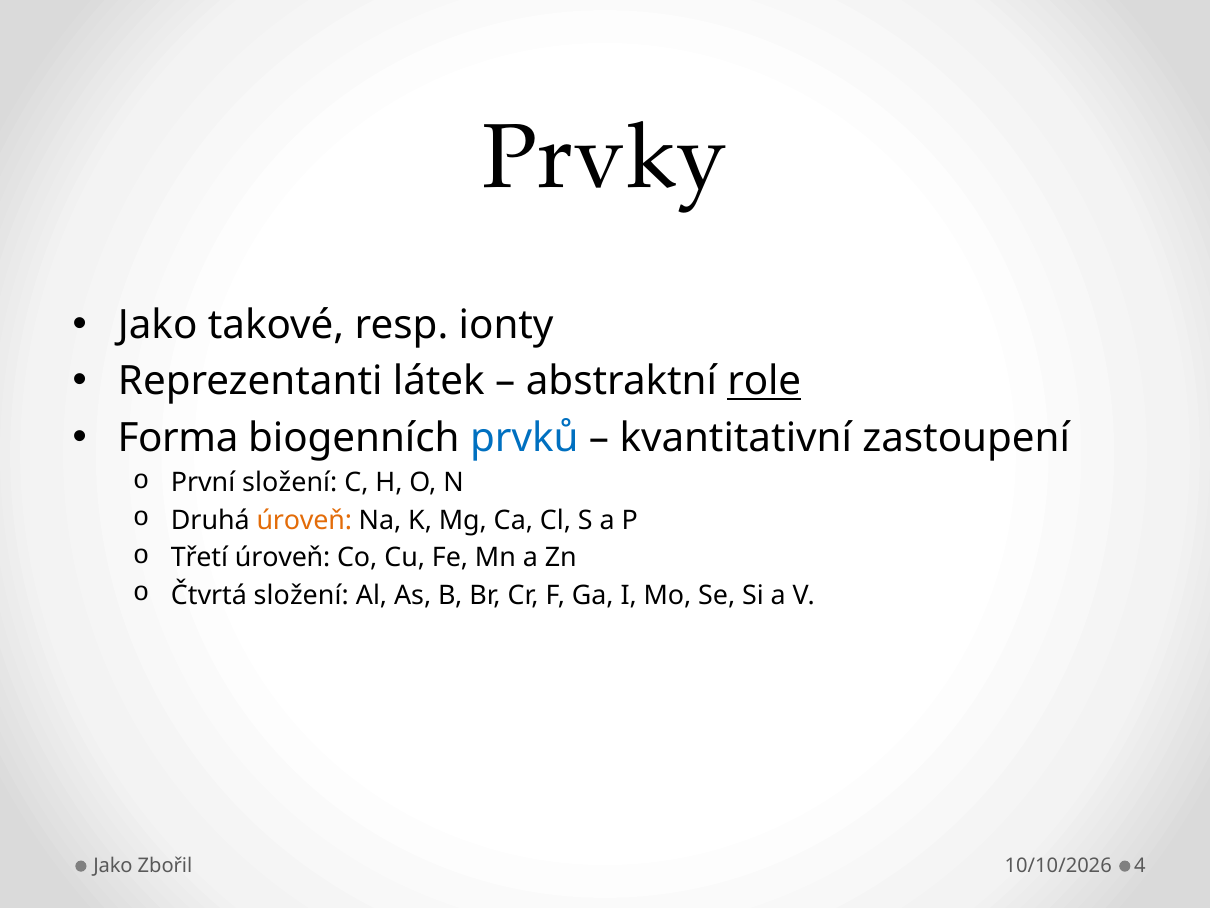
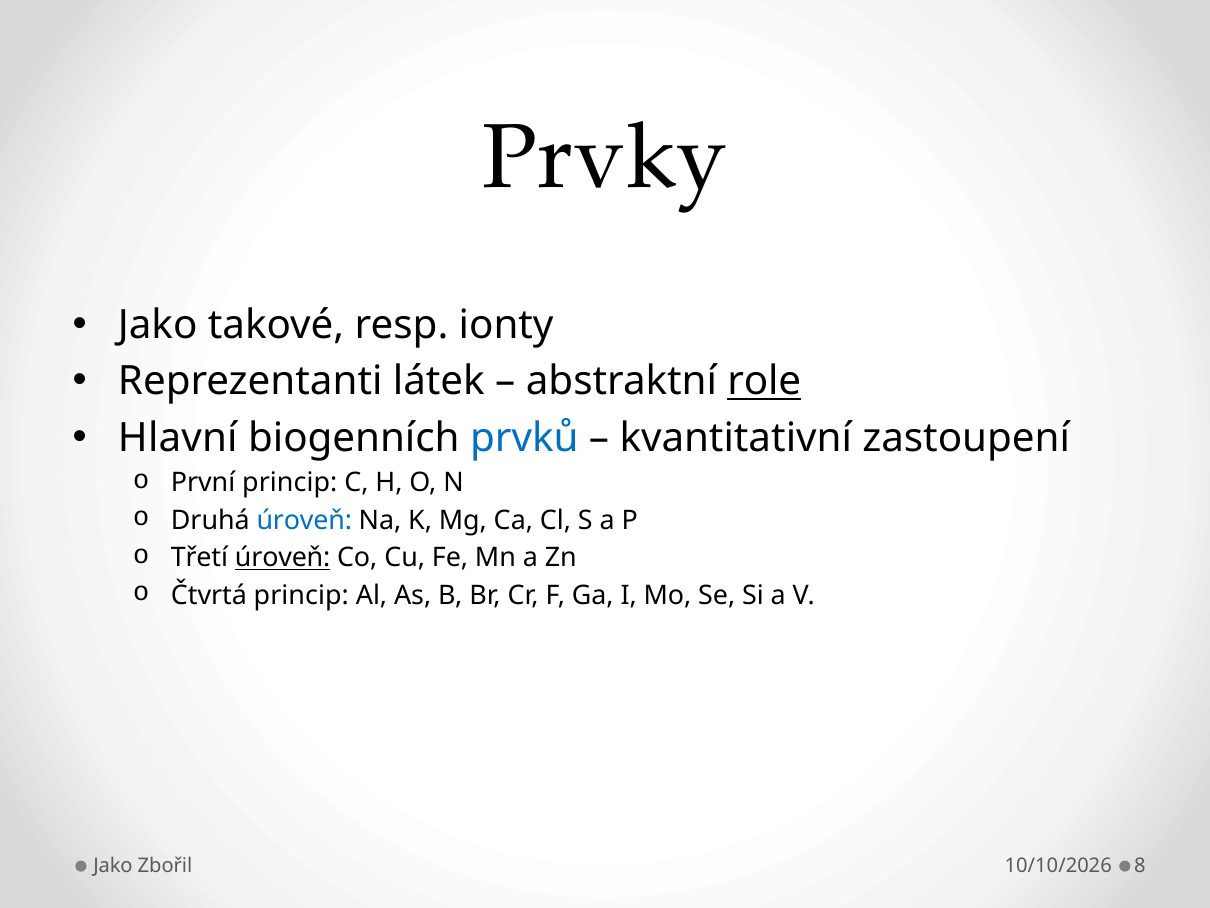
Forma: Forma -> Hlavní
První složení: složení -> princip
úroveň at (304, 520) colour: orange -> blue
úroveň at (283, 558) underline: none -> present
Čtvrtá složení: složení -> princip
4: 4 -> 8
